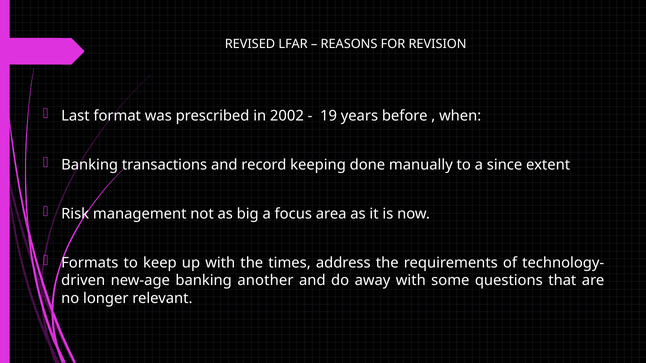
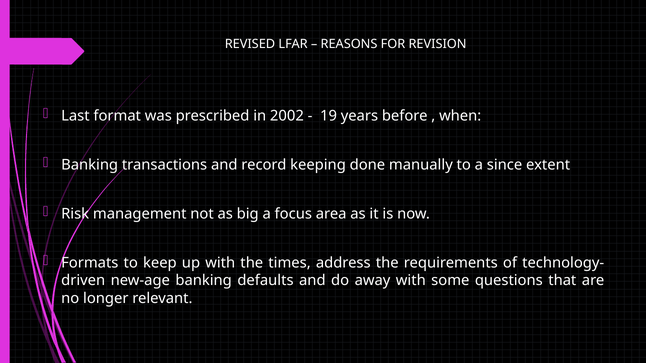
another: another -> defaults
